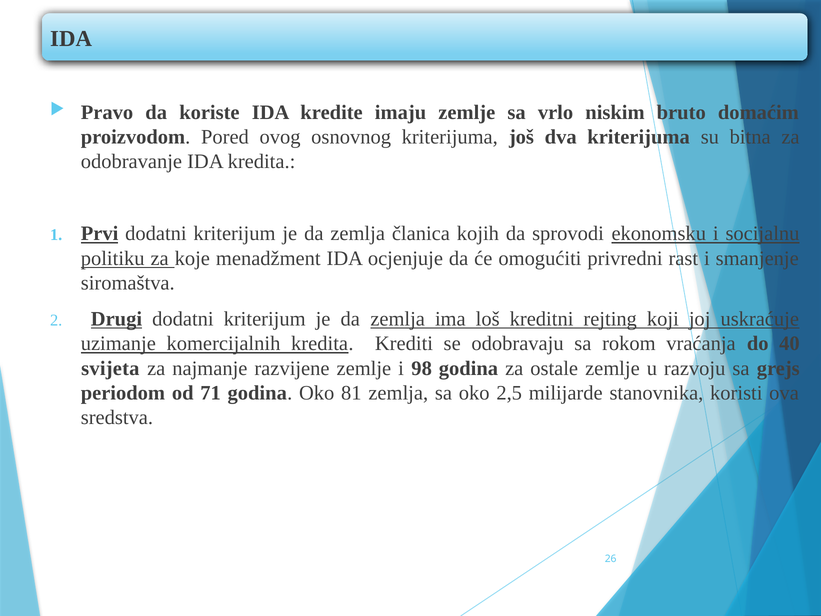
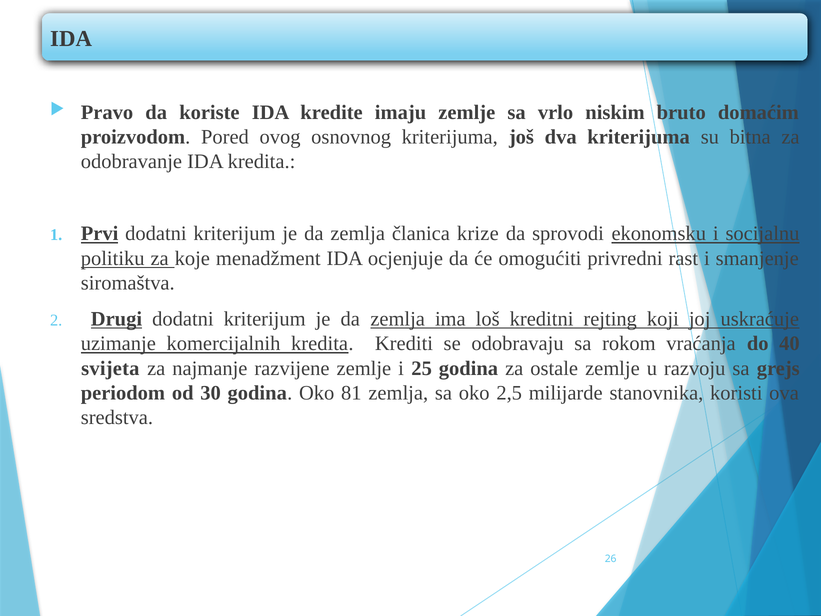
kojih: kojih -> krize
98: 98 -> 25
71: 71 -> 30
